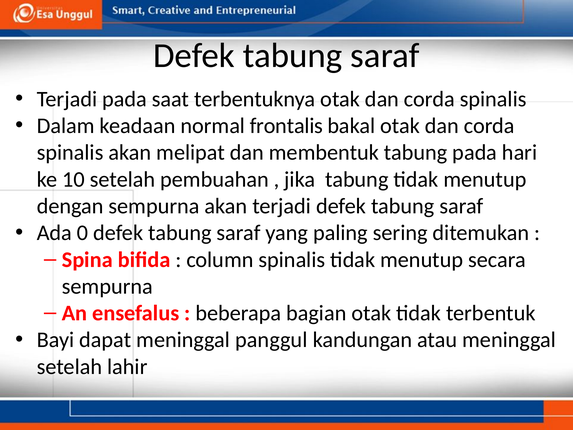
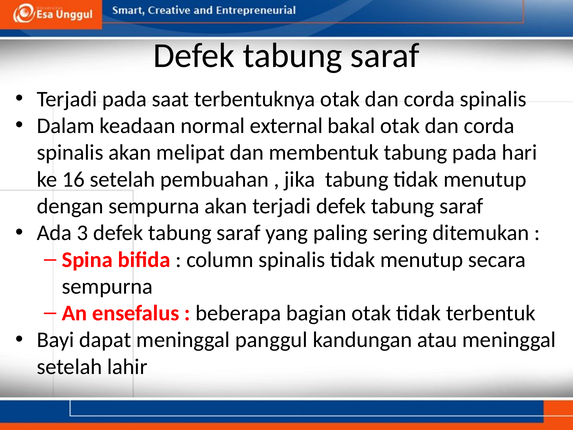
frontalis: frontalis -> external
10: 10 -> 16
0: 0 -> 3
